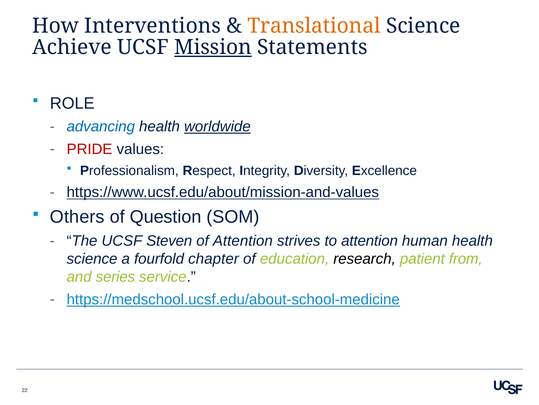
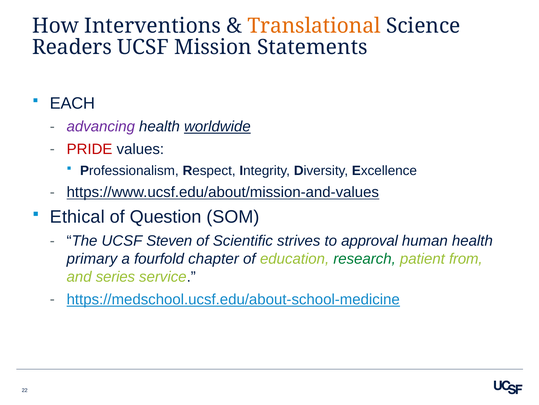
Achieve: Achieve -> Readers
Mission underline: present -> none
ROLE: ROLE -> EACH
advancing colour: blue -> purple
Others: Others -> Ethical
of Attention: Attention -> Scientific
to attention: attention -> approval
science at (92, 258): science -> primary
research colour: black -> green
